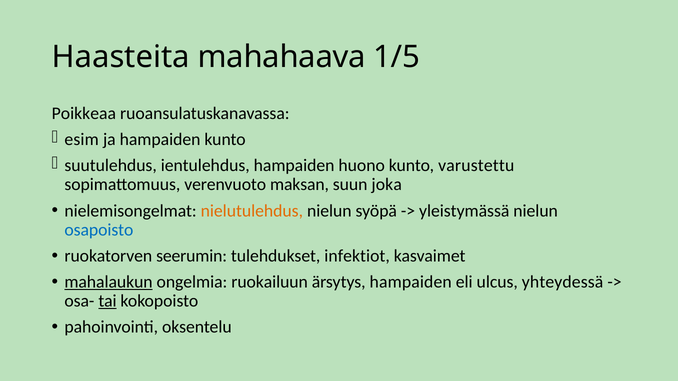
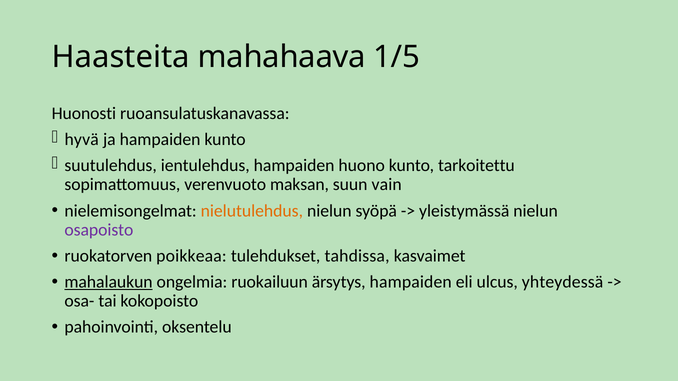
Poikkeaa: Poikkeaa -> Huonosti
esim: esim -> hyvä
varustettu: varustettu -> tarkoitettu
joka: joka -> vain
osapoisto colour: blue -> purple
seerumin: seerumin -> poikkeaa
infektiot: infektiot -> tahdissa
tai underline: present -> none
